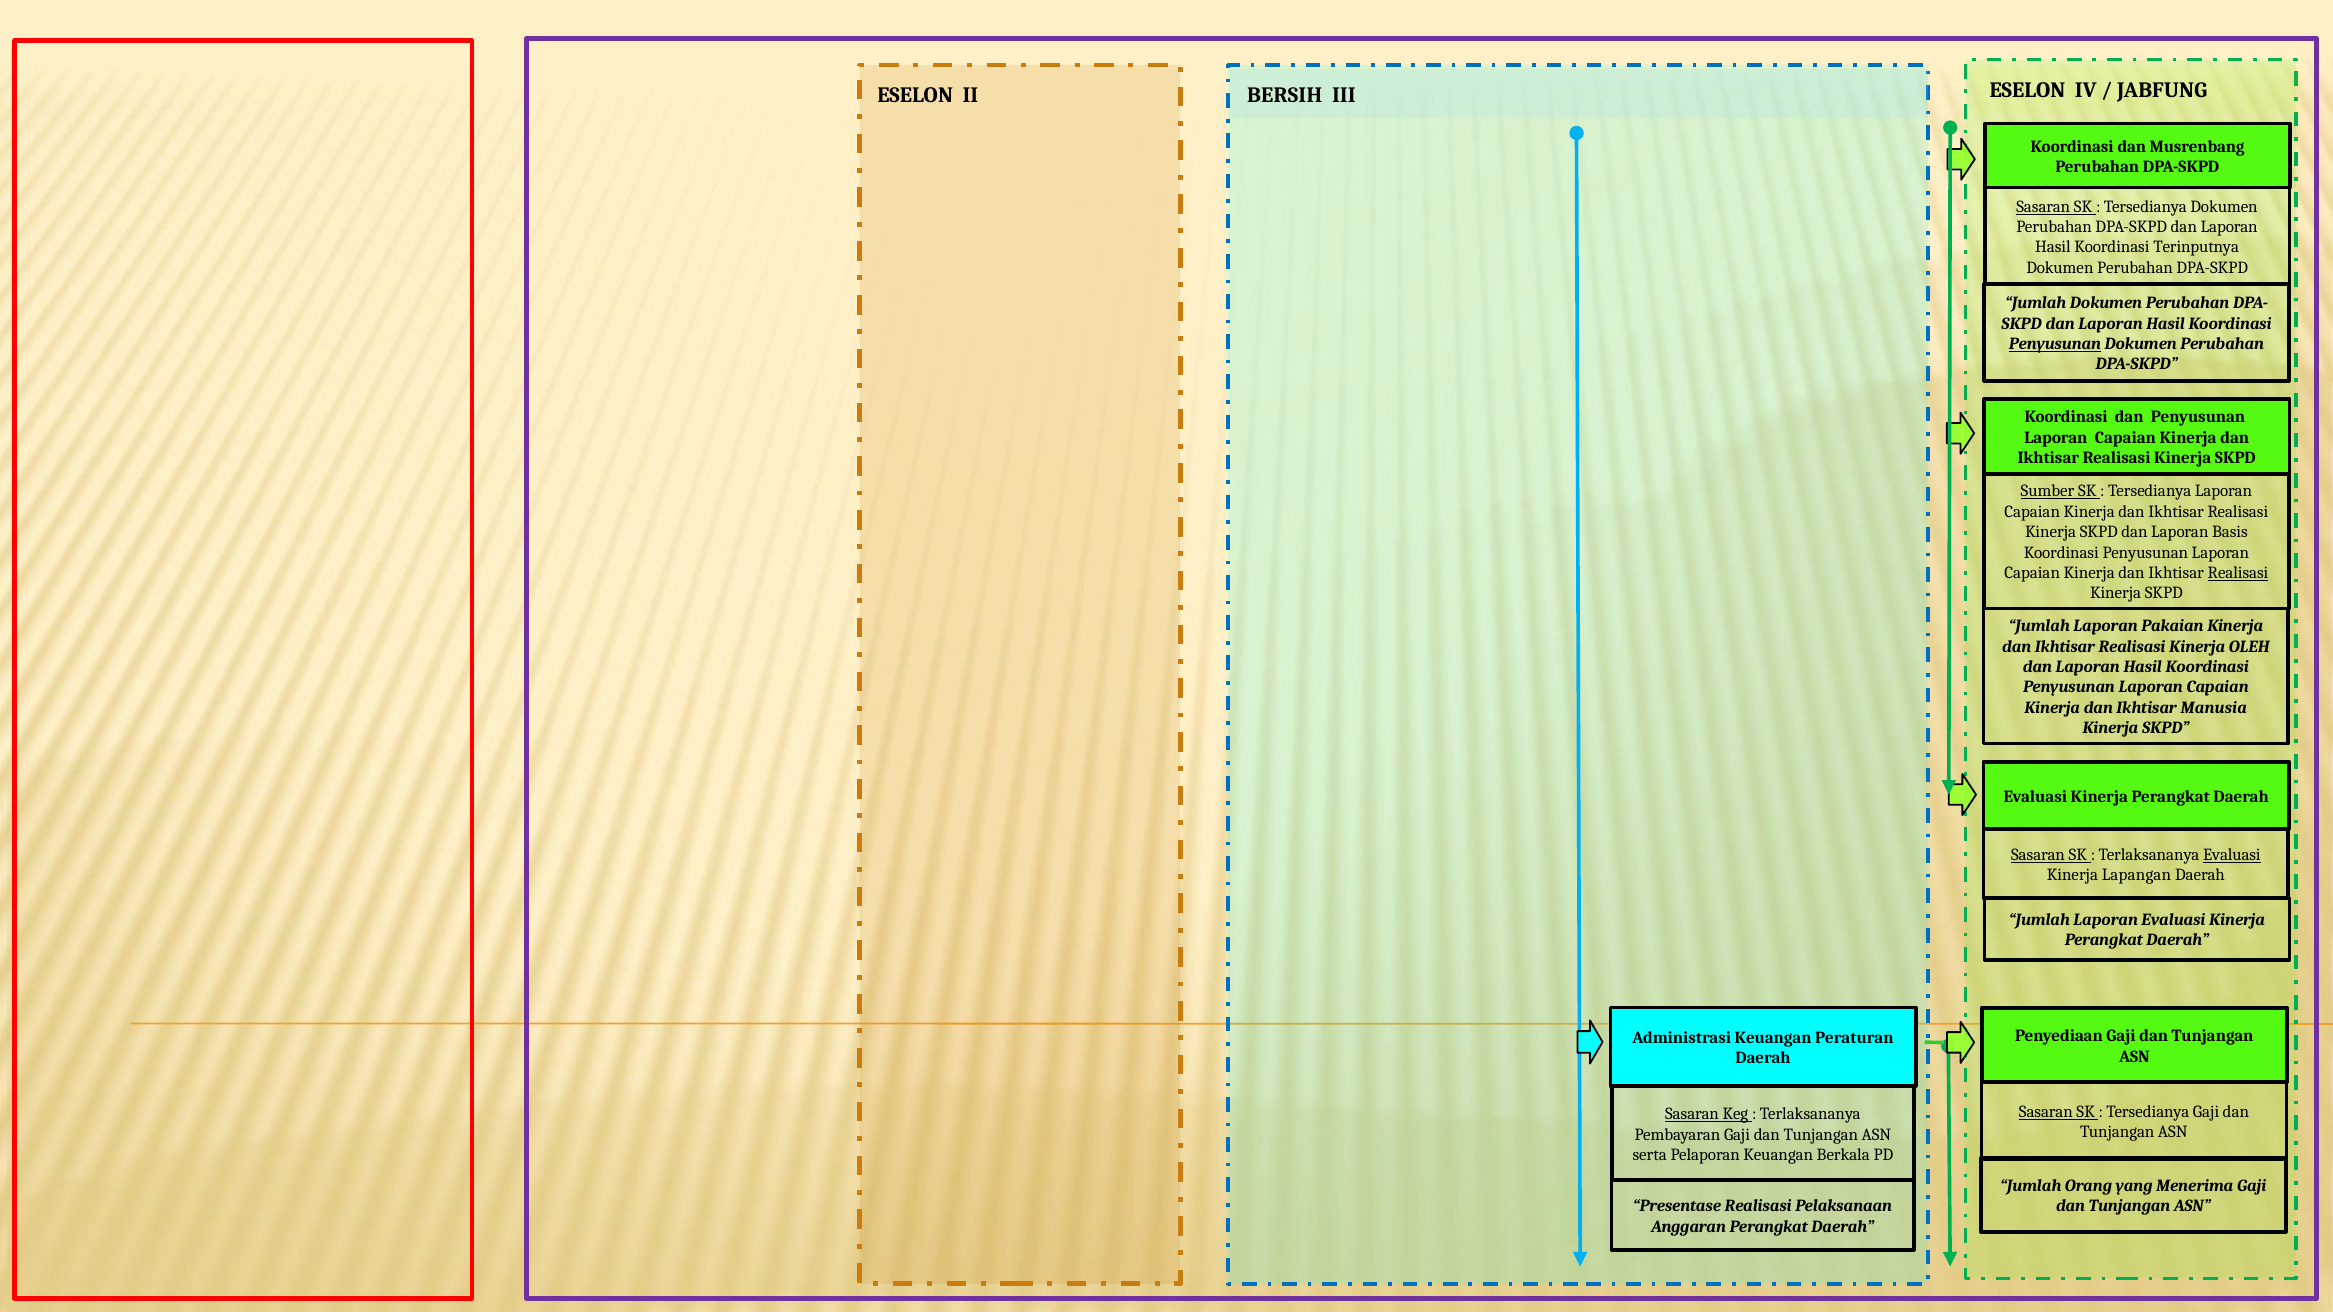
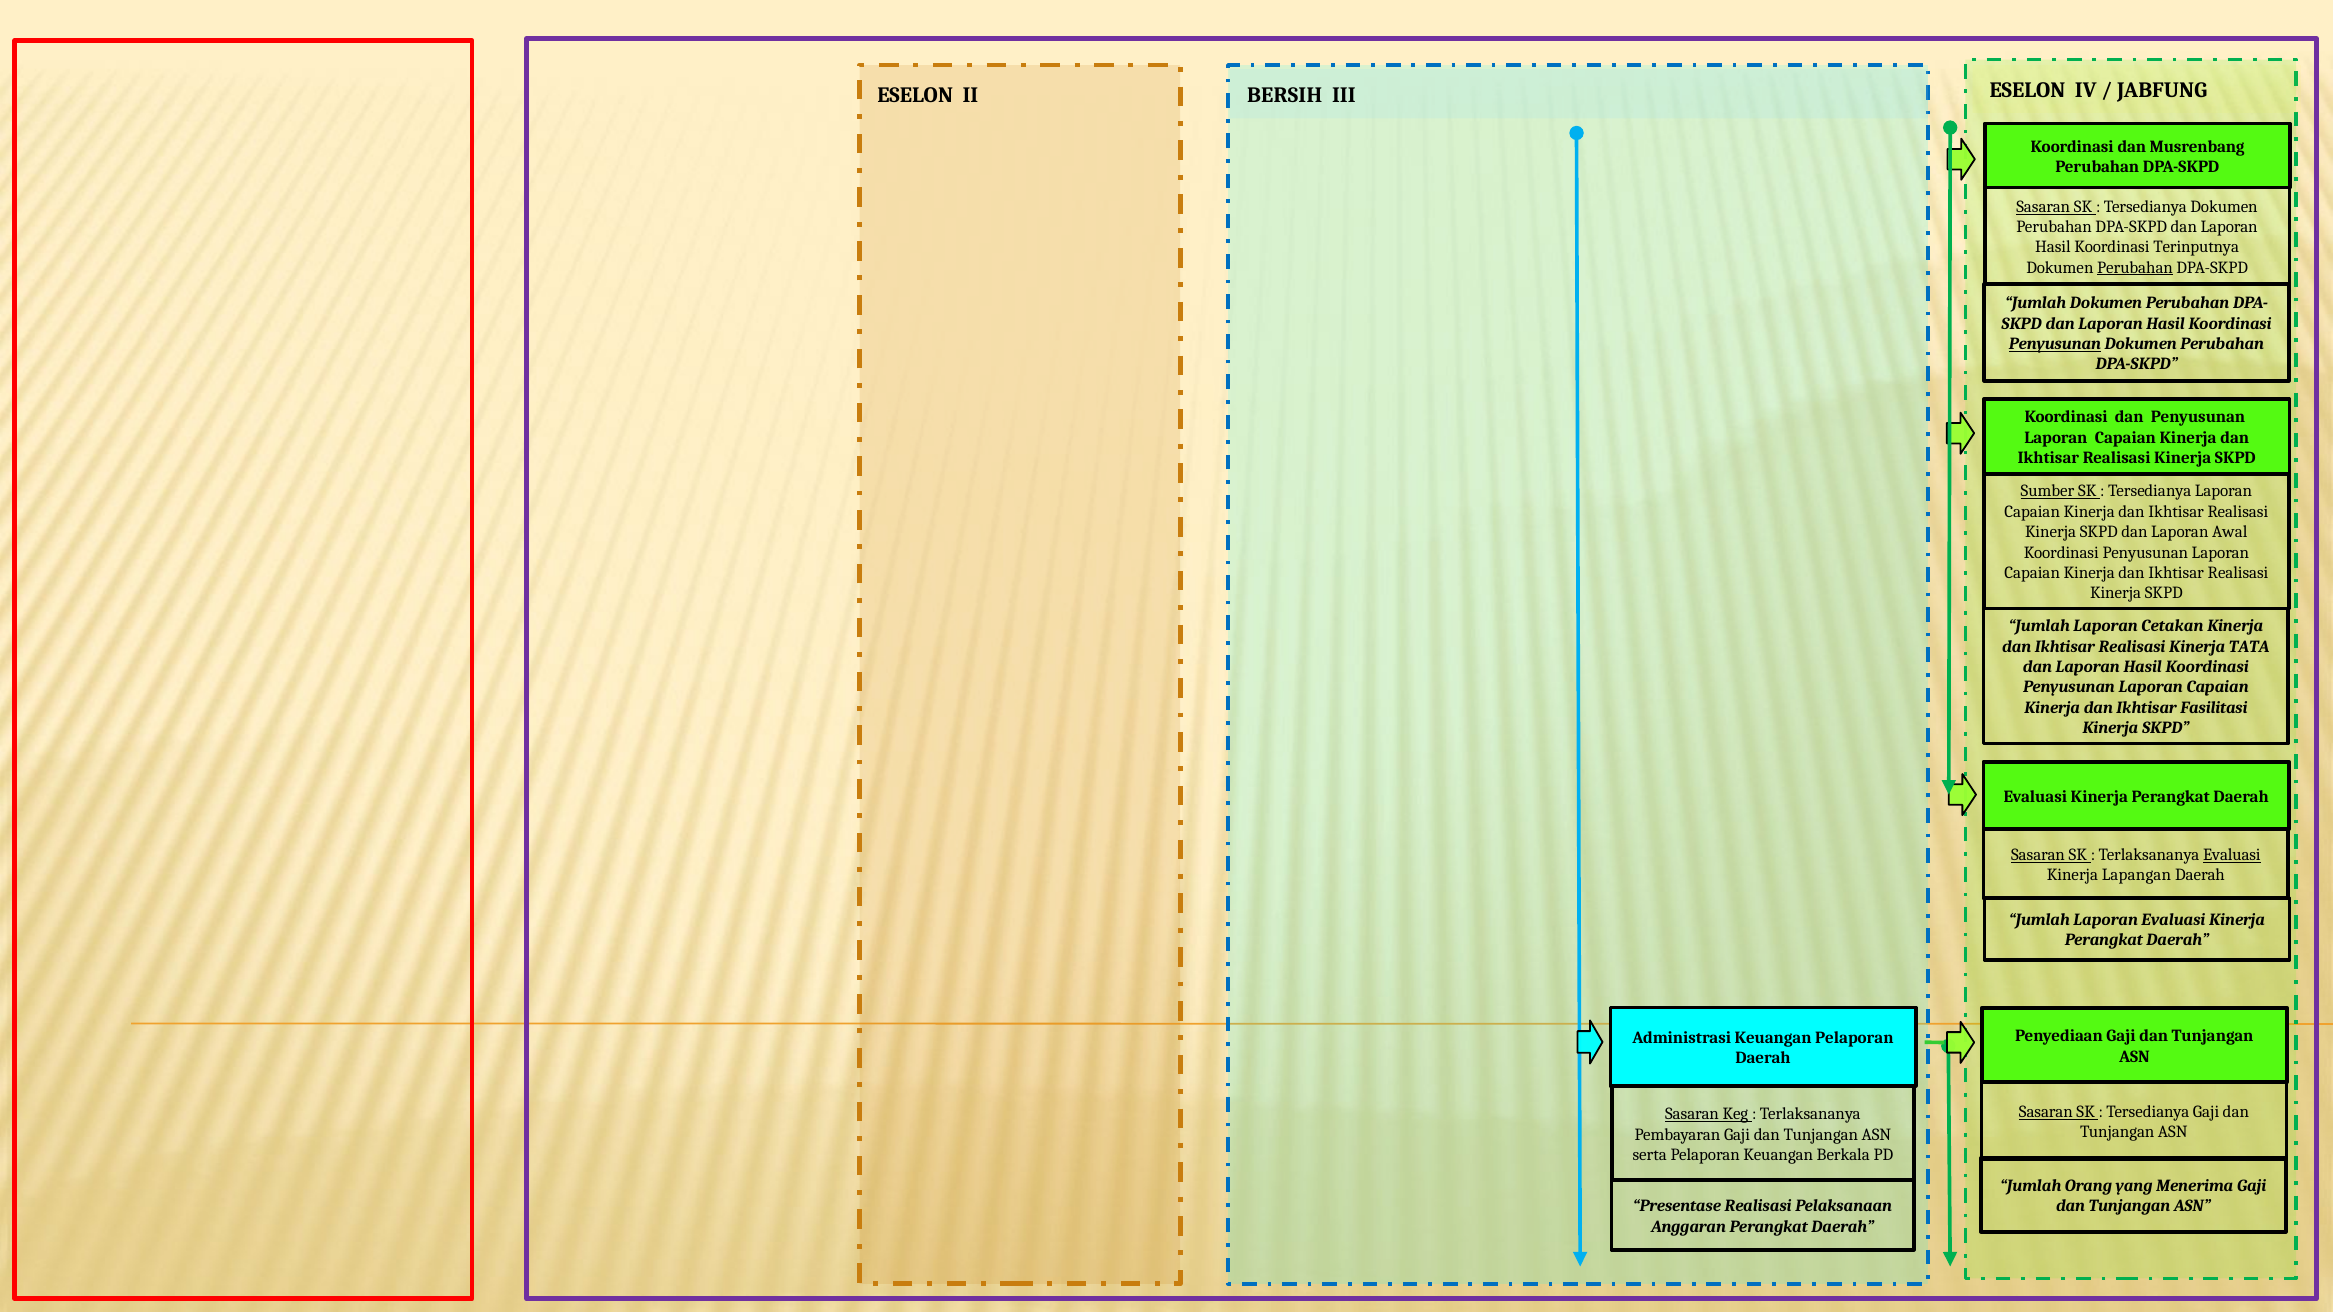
Perubahan at (2135, 268) underline: none -> present
Basis: Basis -> Awal
Realisasi at (2238, 573) underline: present -> none
Pakaian: Pakaian -> Cetakan
OLEH: OLEH -> TATA
Manusia: Manusia -> Fasilitasi
Keuangan Peraturan: Peraturan -> Pelaporan
